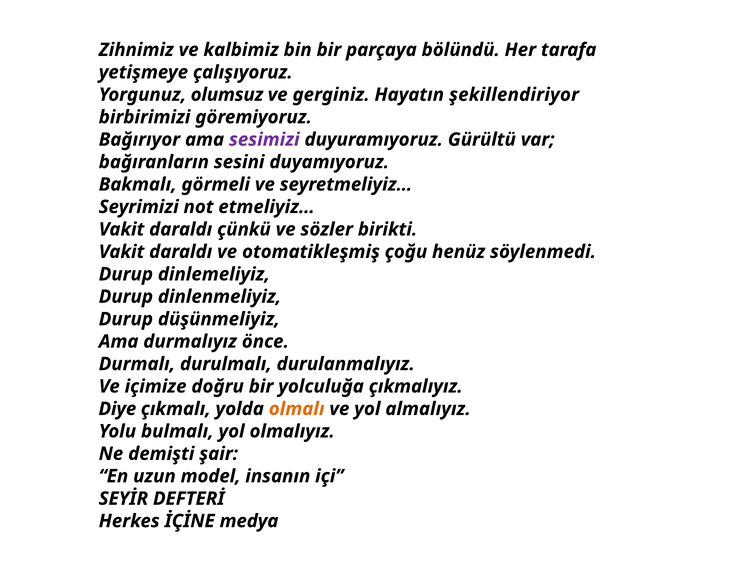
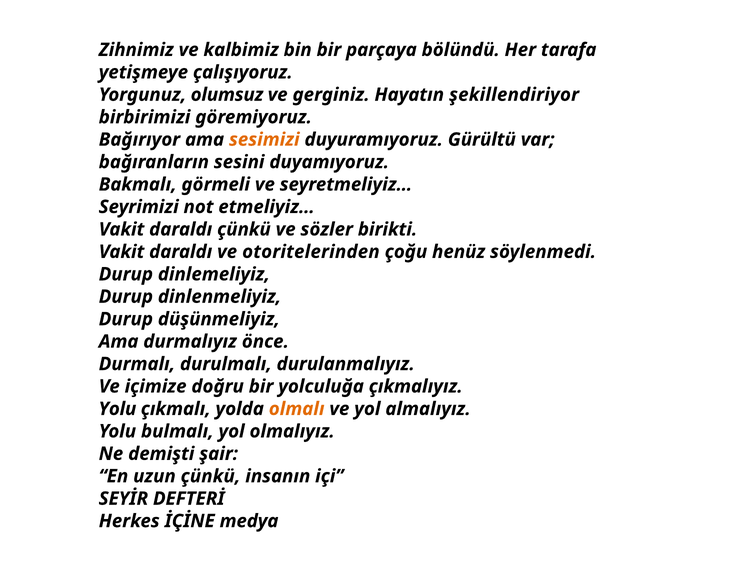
sesimizi colour: purple -> orange
otomatikleşmiş: otomatikleşmiş -> otoritelerinden
Diye at (117, 409): Diye -> Yolu
uzun model: model -> çünkü
